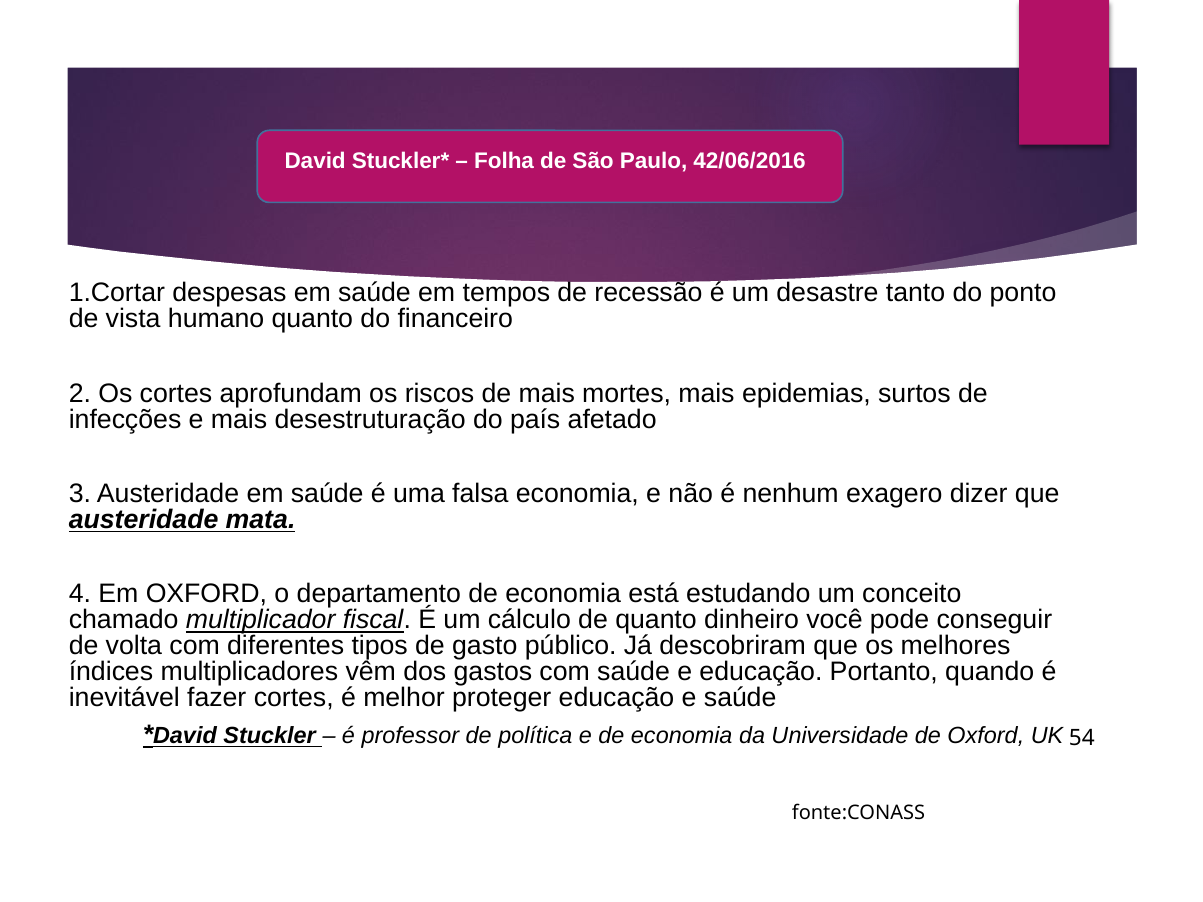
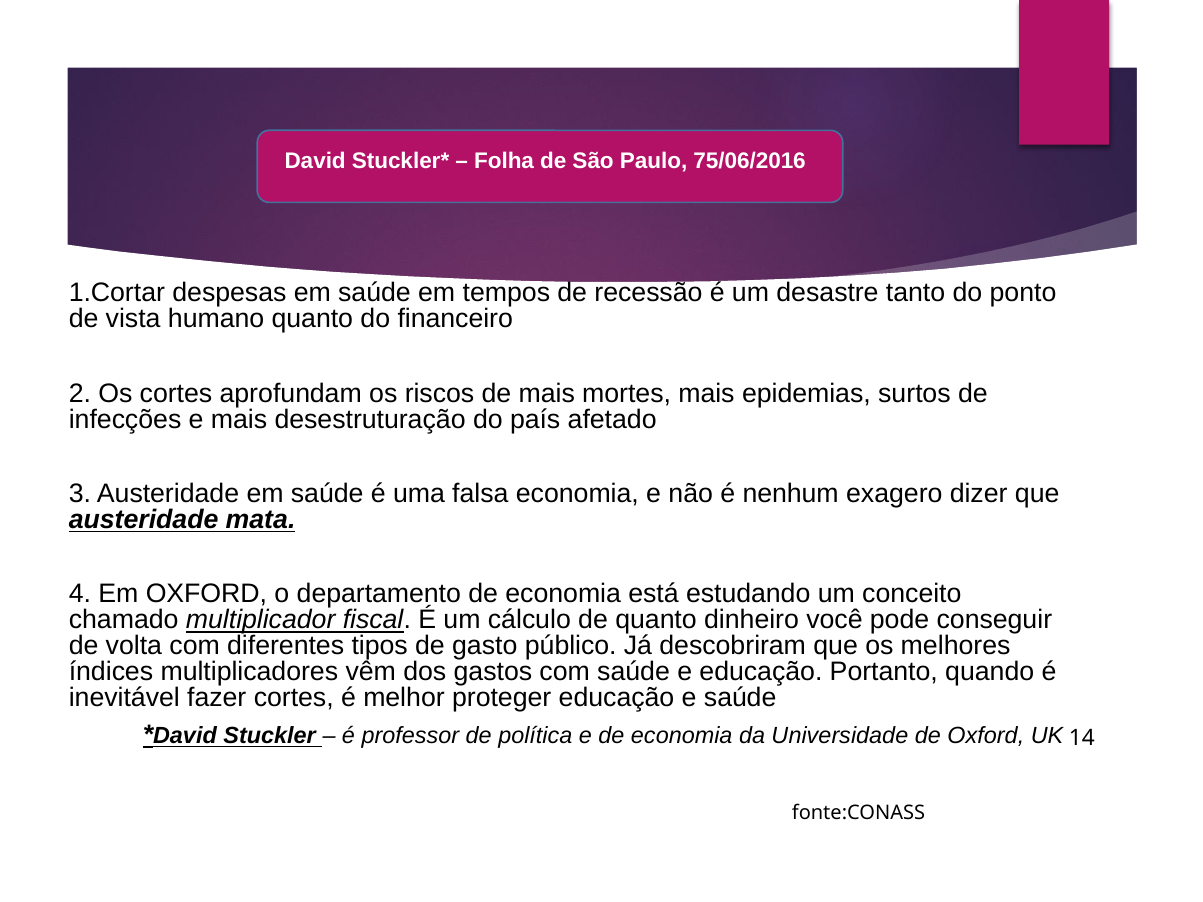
42/06/2016: 42/06/2016 -> 75/06/2016
54: 54 -> 14
